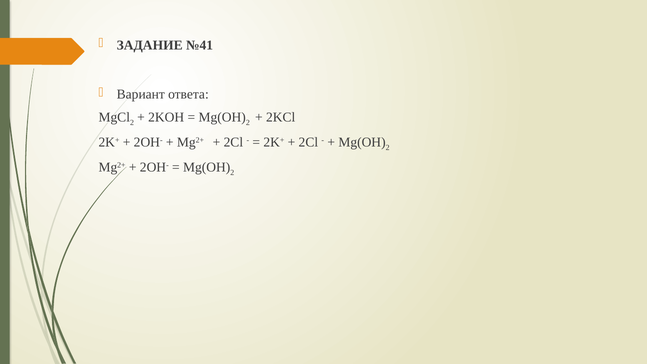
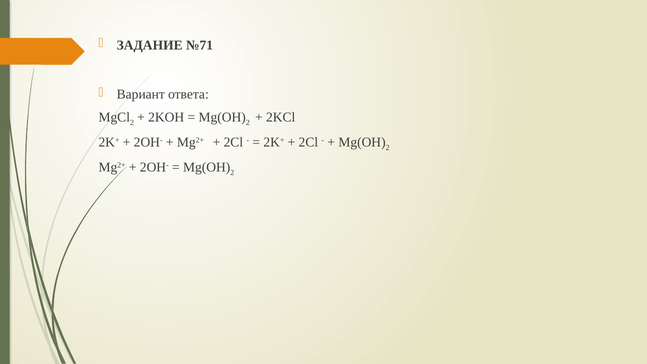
№41: №41 -> №71
